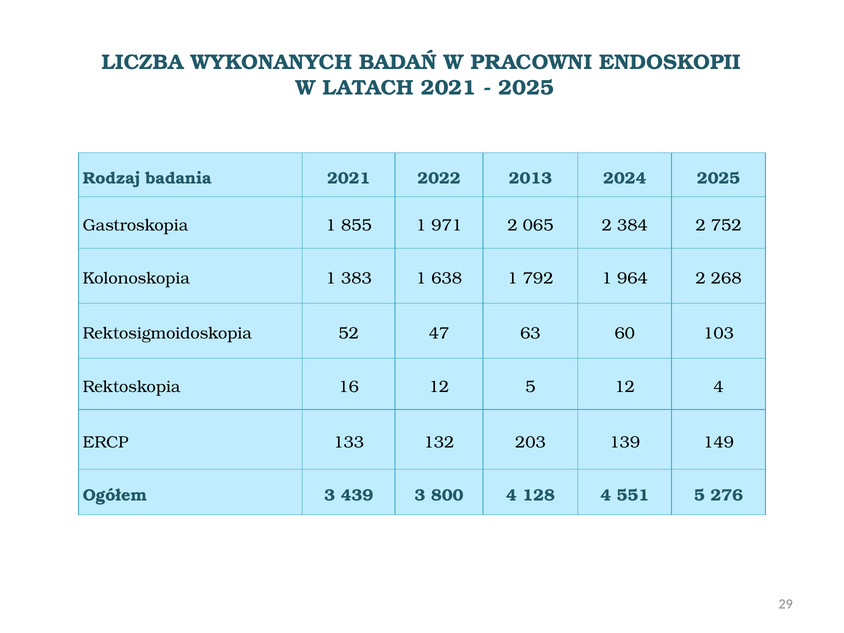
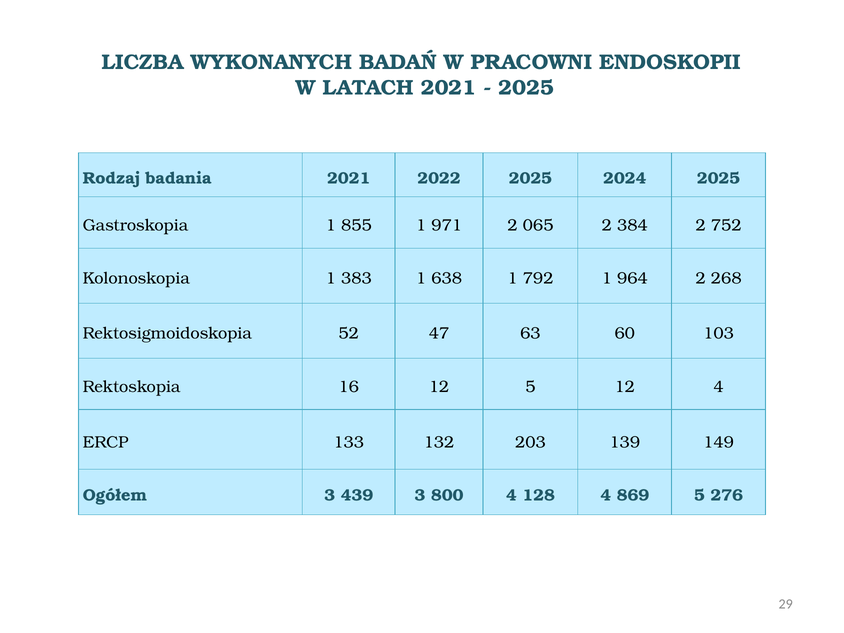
2022 2013: 2013 -> 2025
551: 551 -> 869
